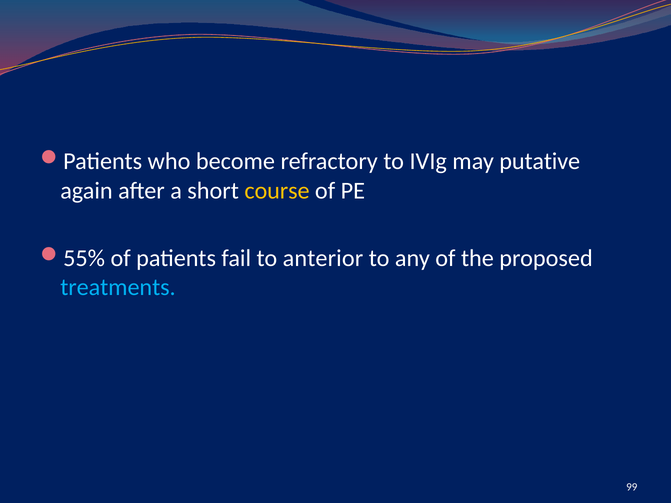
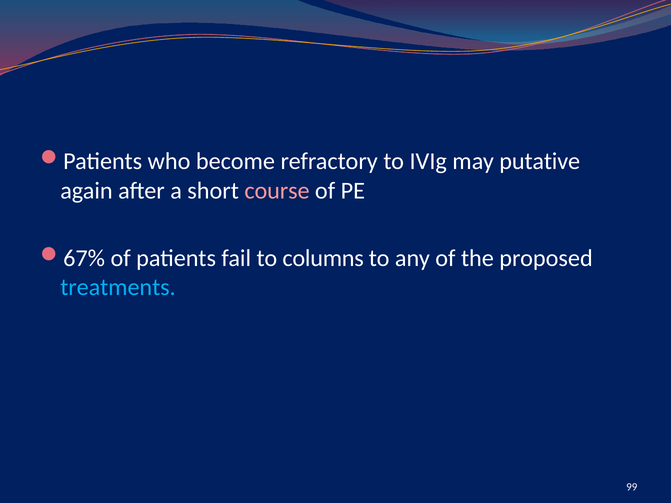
course colour: yellow -> pink
55%: 55% -> 67%
anterior: anterior -> columns
